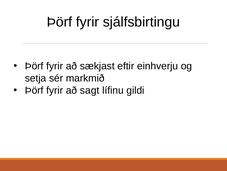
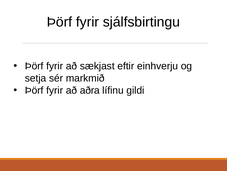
sagt: sagt -> aðra
